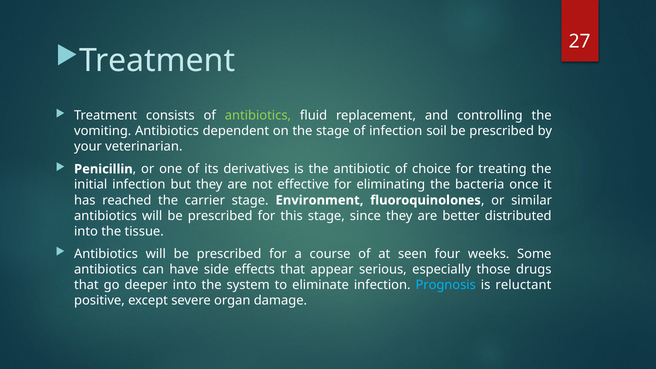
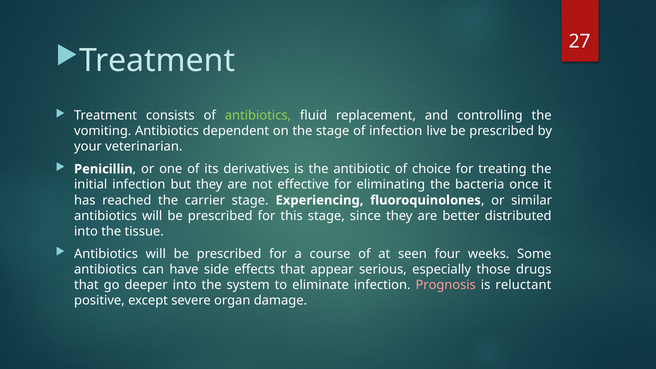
soil: soil -> live
Environment: Environment -> Experiencing
Prognosis colour: light blue -> pink
